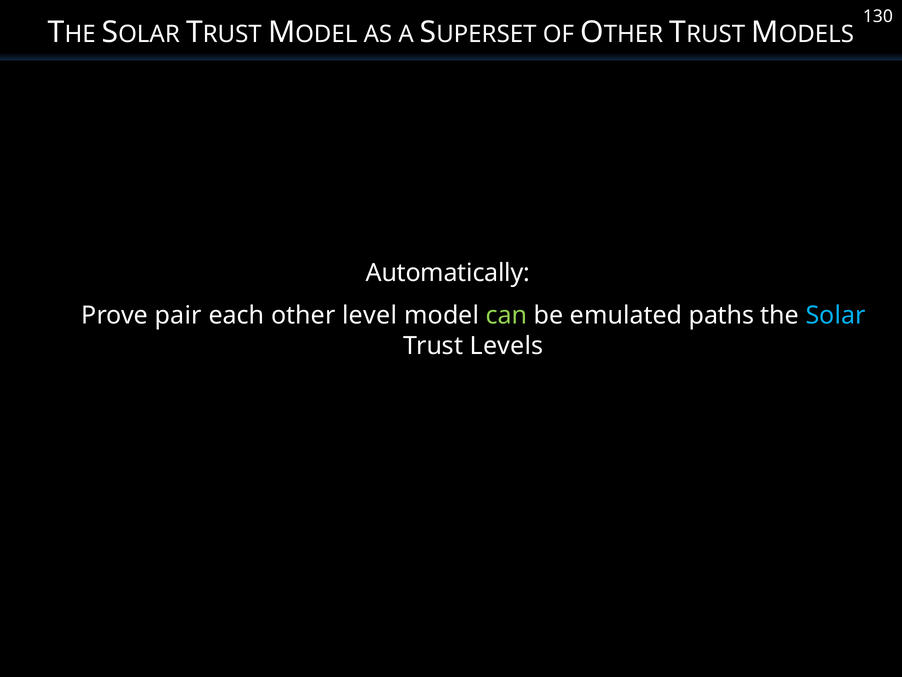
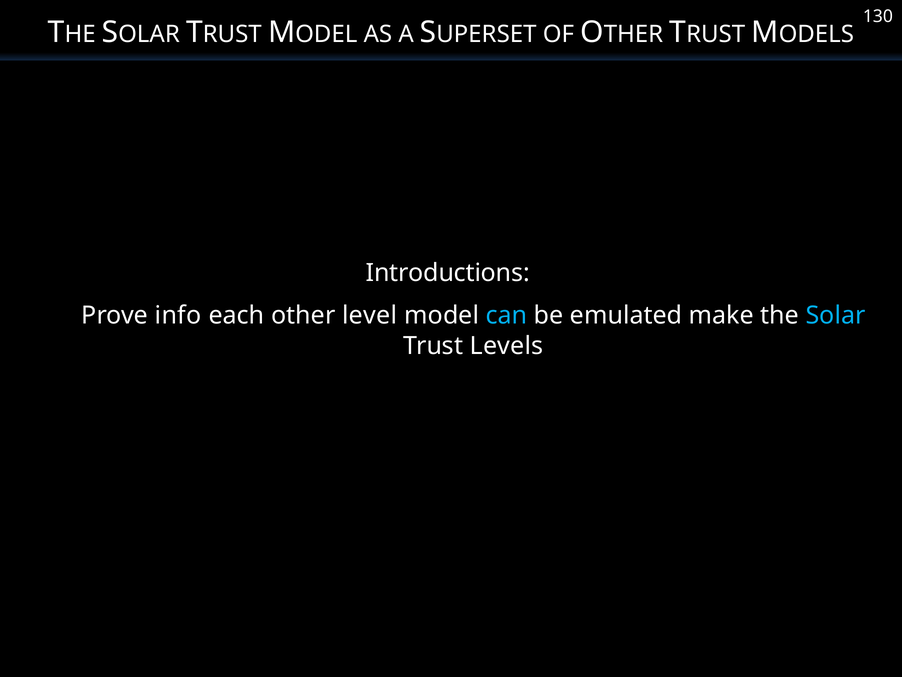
Automatically: Automatically -> Introductions
pair: pair -> info
can colour: light green -> light blue
paths: paths -> make
